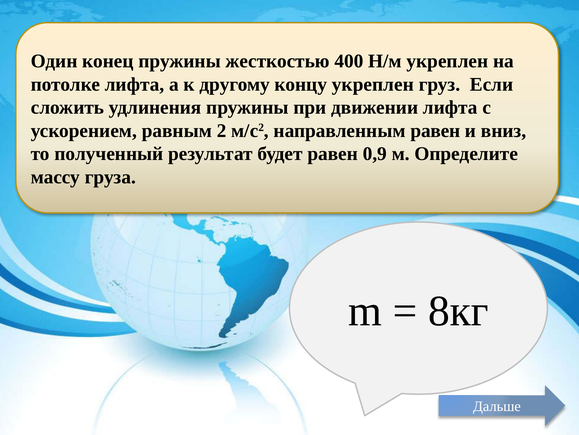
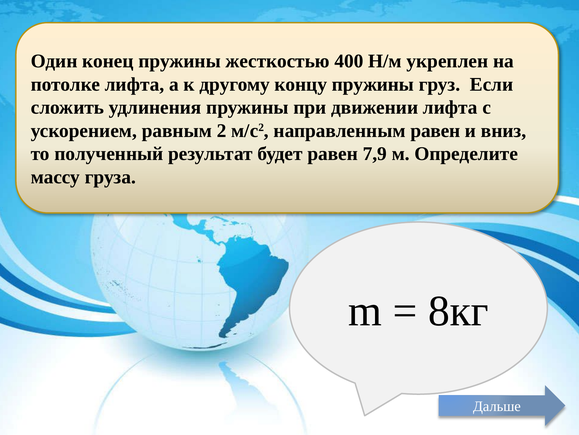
концу укреплен: укреплен -> пружины
0,9: 0,9 -> 7,9
